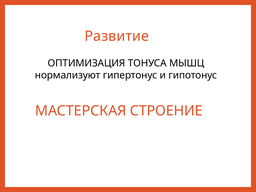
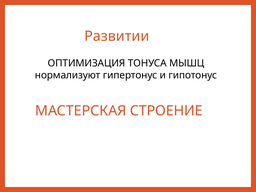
Развитие: Развитие -> Развитии
